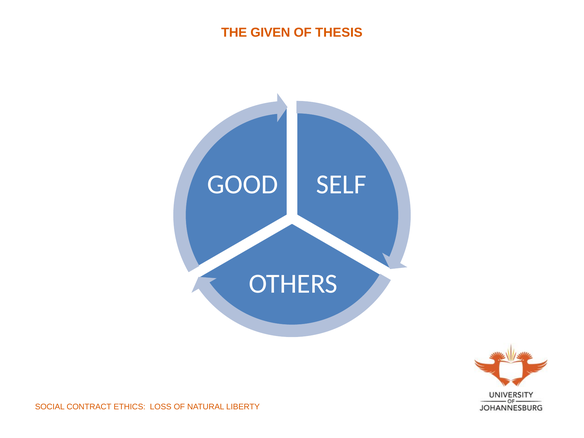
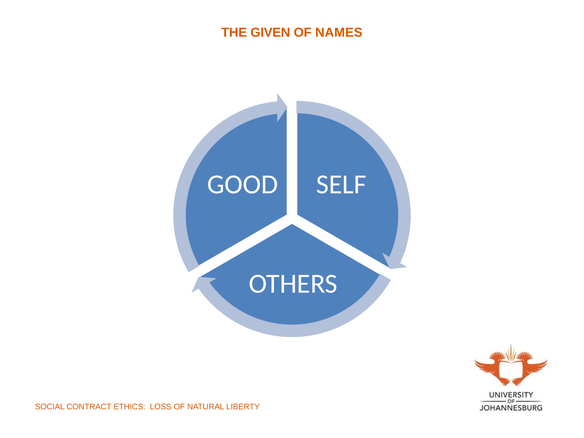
THESIS: THESIS -> NAMES
